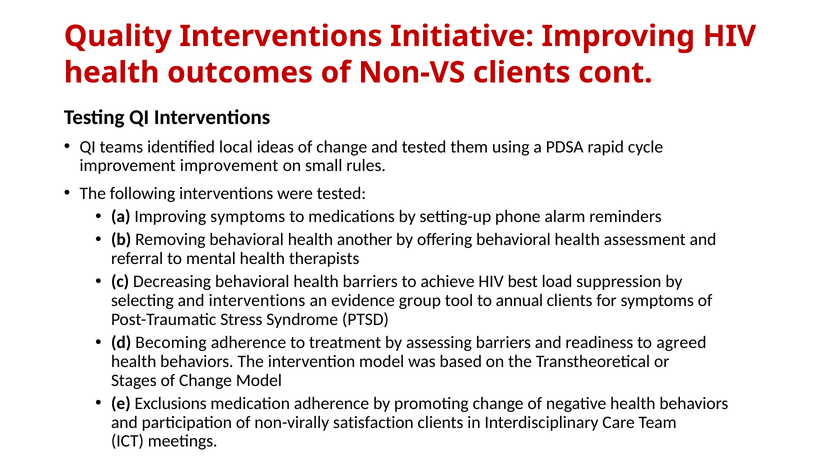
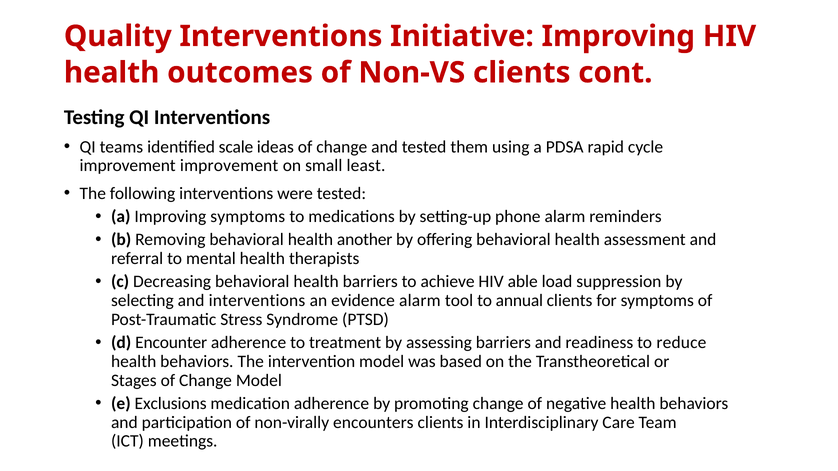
local: local -> scale
rules: rules -> least
best: best -> able
evidence group: group -> alarm
Becoming: Becoming -> Encounter
agreed: agreed -> reduce
satisfaction: satisfaction -> encounters
